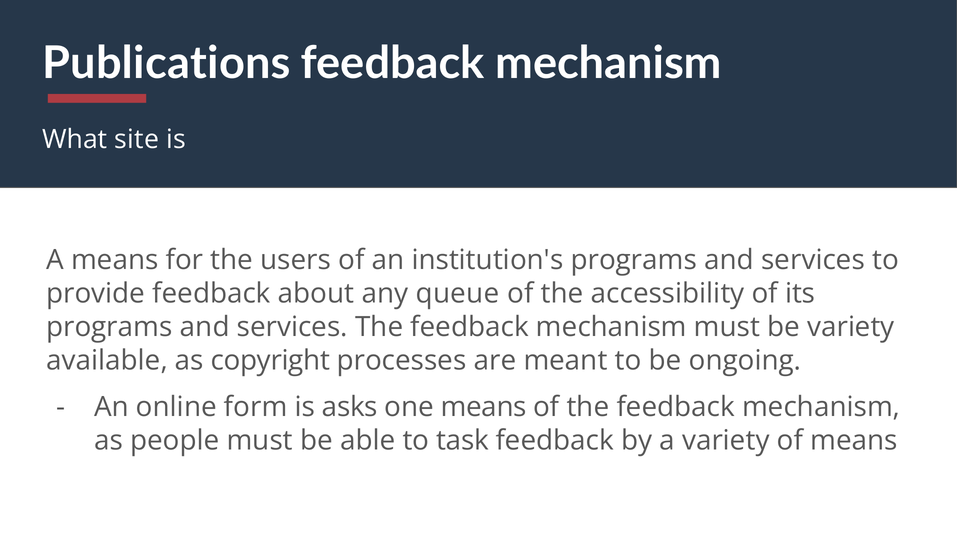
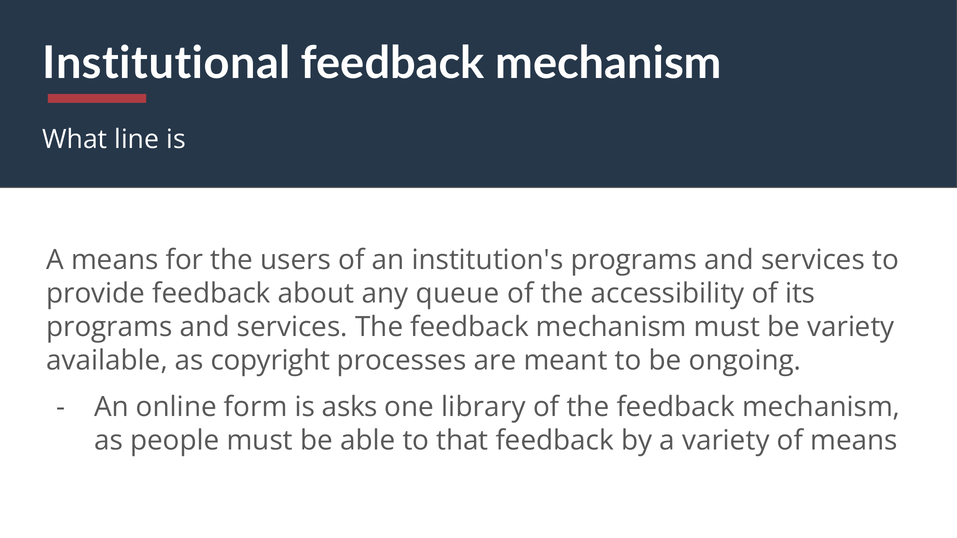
Publications: Publications -> Institutional
site: site -> line
one means: means -> library
task: task -> that
